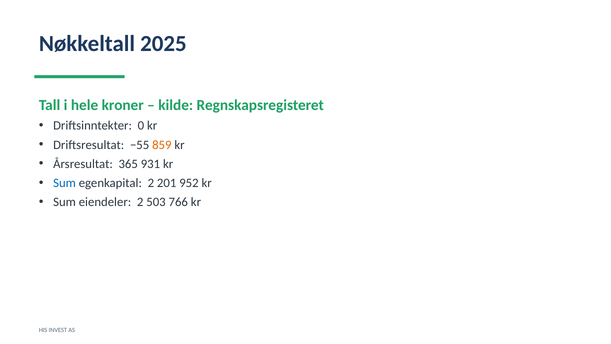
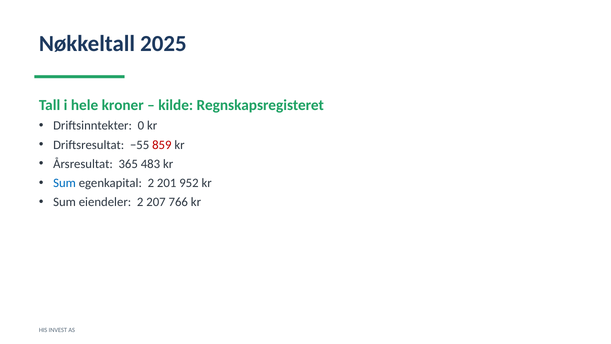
859 colour: orange -> red
931: 931 -> 483
503: 503 -> 207
